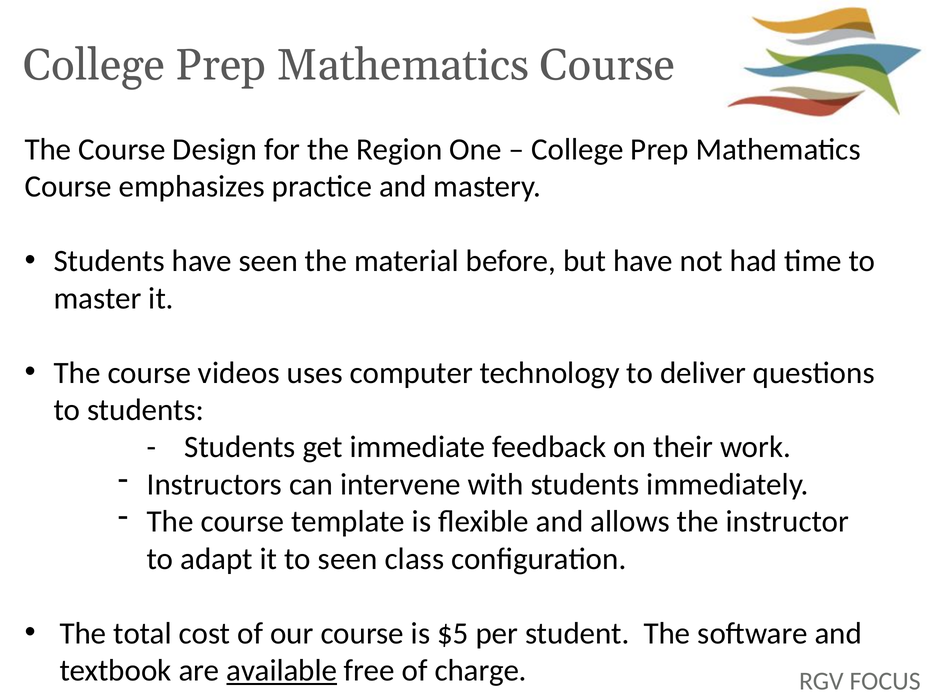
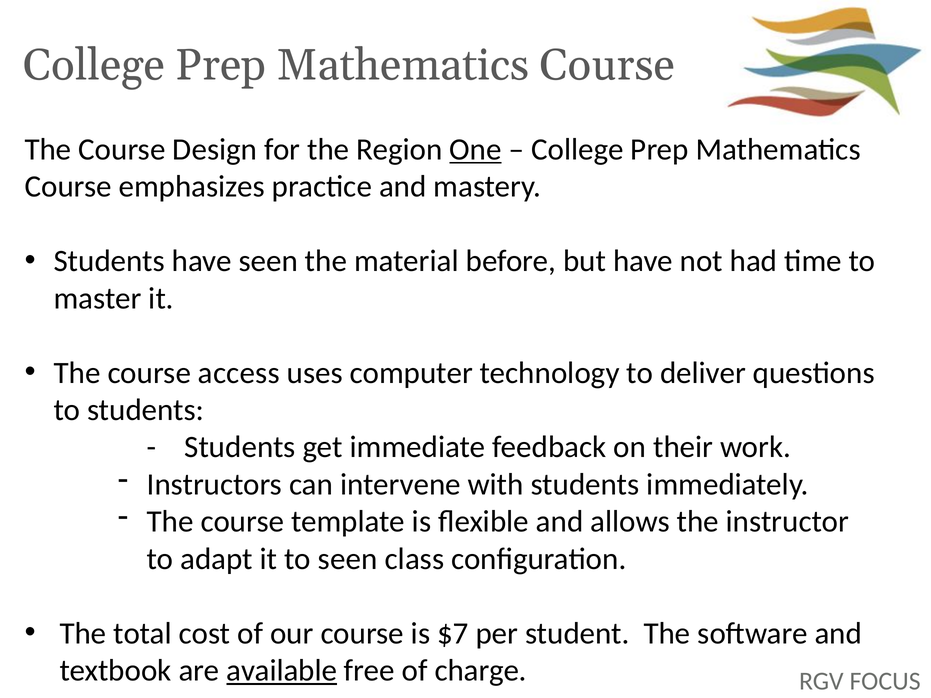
One underline: none -> present
videos: videos -> access
$5: $5 -> $7
